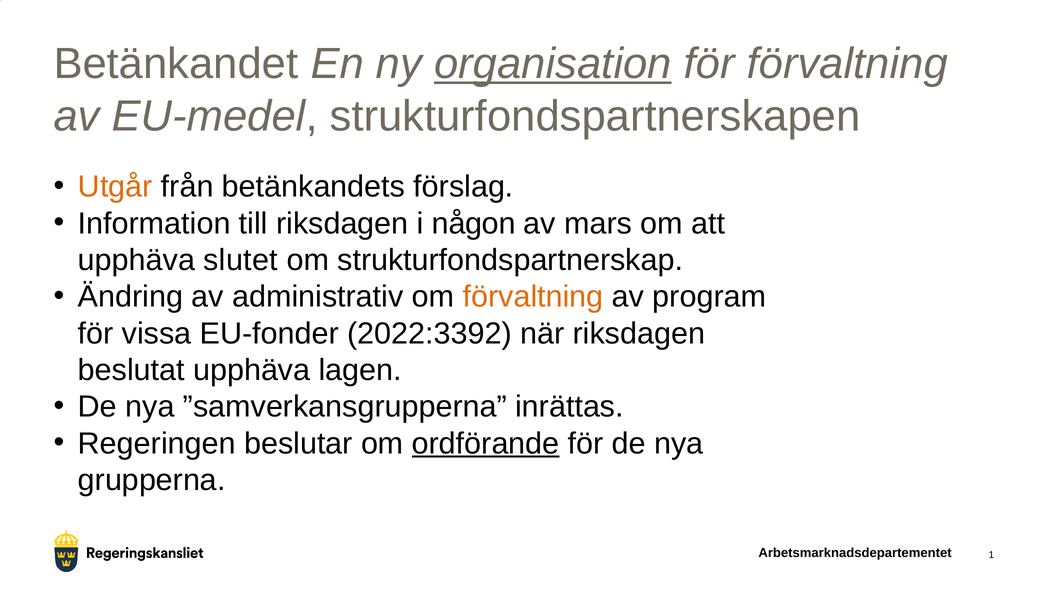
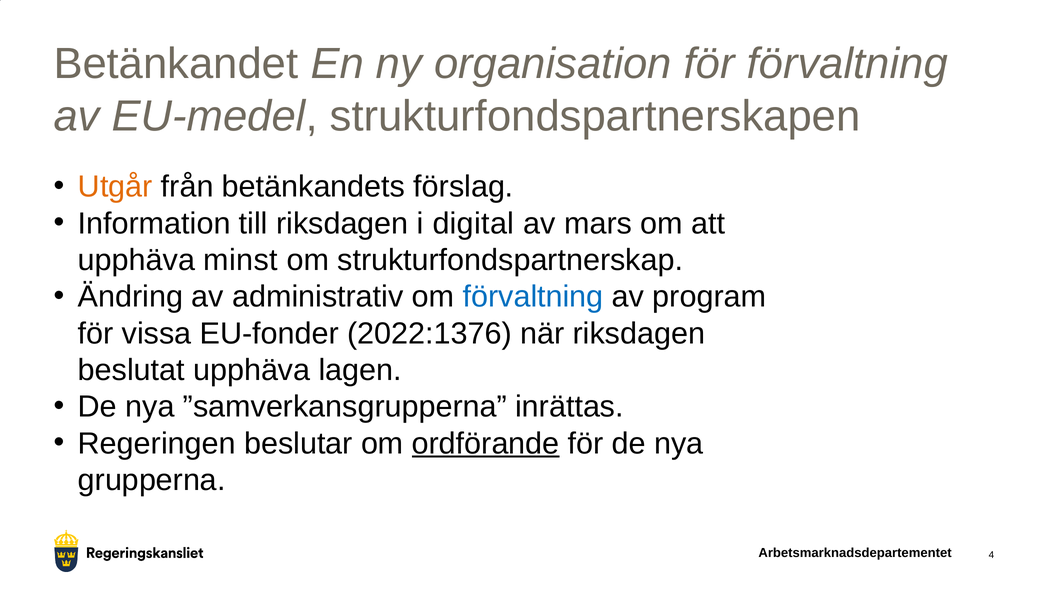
organisation underline: present -> none
någon: någon -> digital
slutet: slutet -> minst
förvaltning at (533, 297) colour: orange -> blue
2022:3392: 2022:3392 -> 2022:1376
1: 1 -> 4
